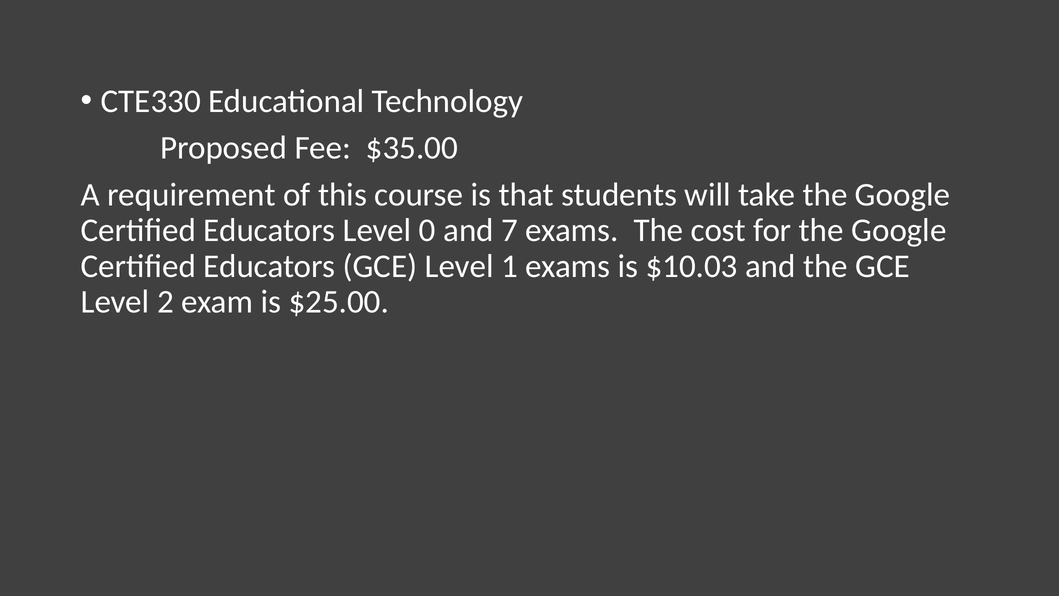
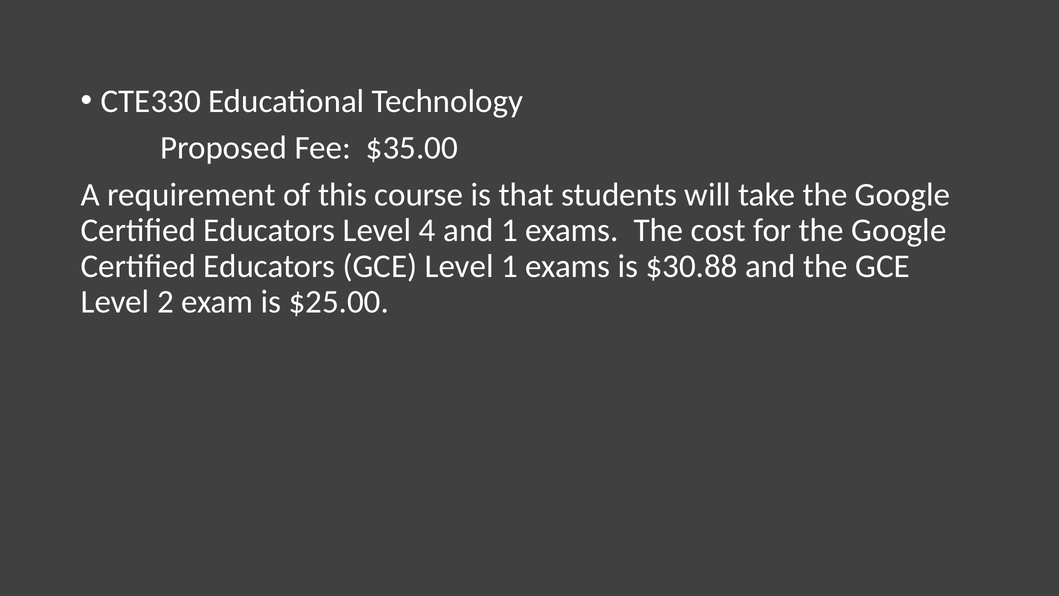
0: 0 -> 4
and 7: 7 -> 1
$10.03: $10.03 -> $30.88
